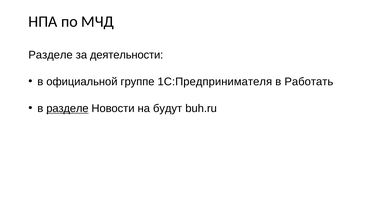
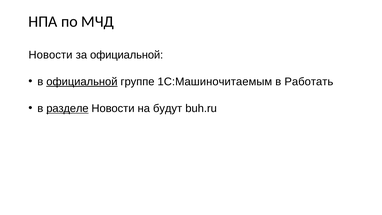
Разделе at (51, 55): Разделе -> Новости
за деятельности: деятельности -> официальной
официальной at (82, 82) underline: none -> present
1С:Предпринимателя: 1С:Предпринимателя -> 1С:Машиночитаемым
